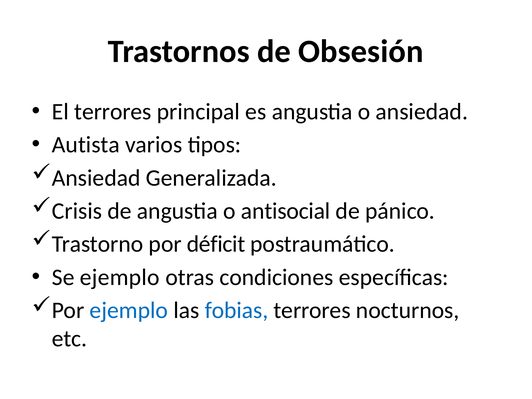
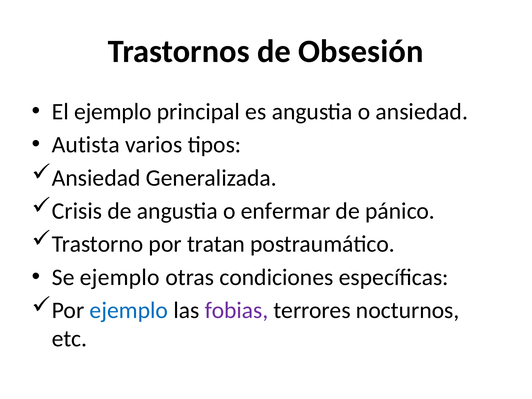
El terrores: terrores -> ejemplo
antisocial: antisocial -> enfermar
déficit: déficit -> tratan
fobias colour: blue -> purple
